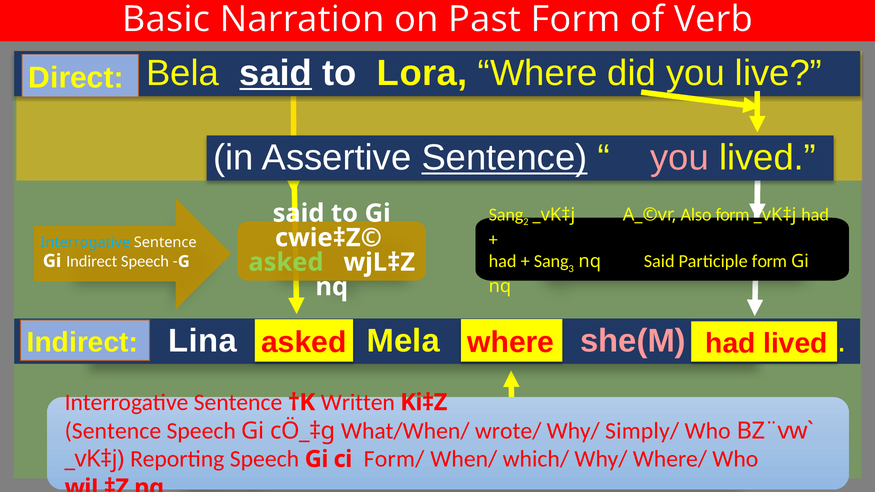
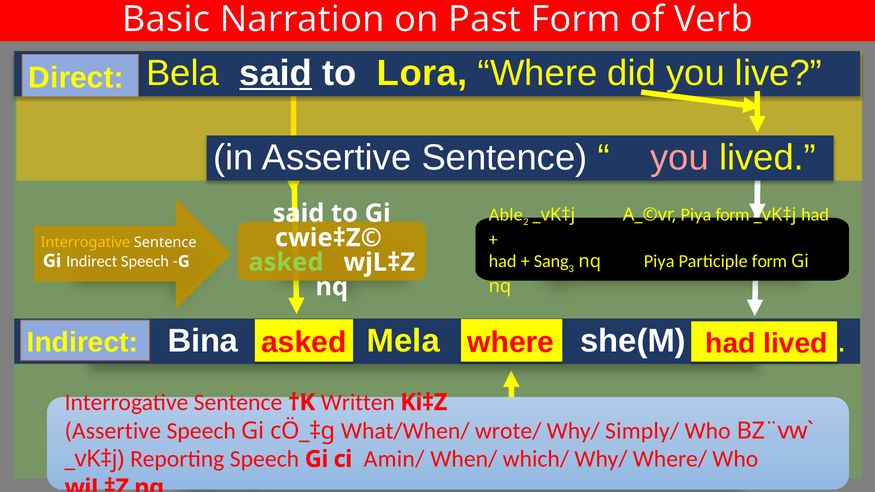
Sentence at (504, 158) underline: present -> none
Sang at (506, 215): Sang -> Able
A_©vr Also: Also -> Piya
Interrogative at (85, 243) colour: light blue -> yellow
nq Said: Said -> Piya
Lina: Lina -> Bina
she(M colour: pink -> white
Sentence at (113, 431): Sentence -> Assertive
Form/: Form/ -> Amin/
